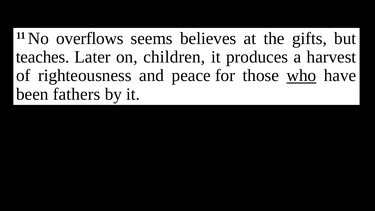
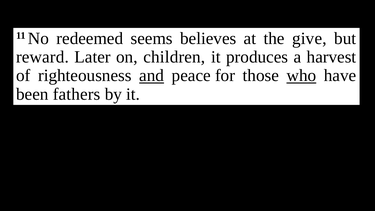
overflows: overflows -> redeemed
gifts: gifts -> give
teaches: teaches -> reward
and underline: none -> present
